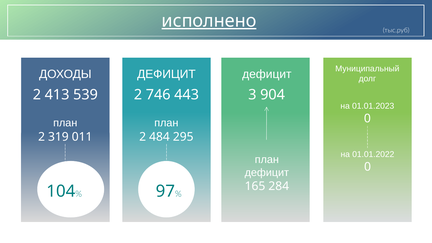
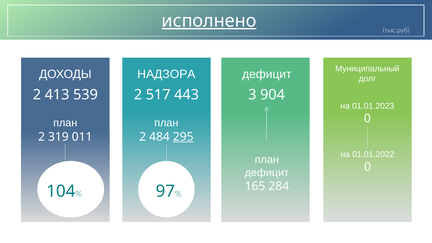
ДОХОДЫ ДЕФИЦИТ: ДЕФИЦИТ -> НАДЗОРА
746: 746 -> 517
295 underline: none -> present
